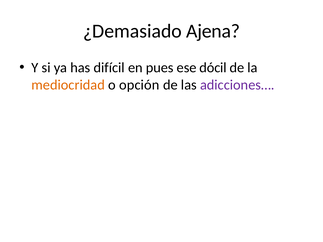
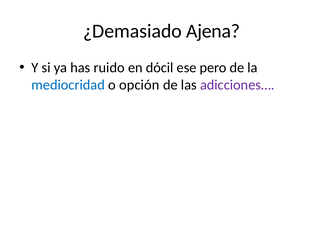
difícil: difícil -> ruido
pues: pues -> dócil
dócil: dócil -> pero
mediocridad colour: orange -> blue
